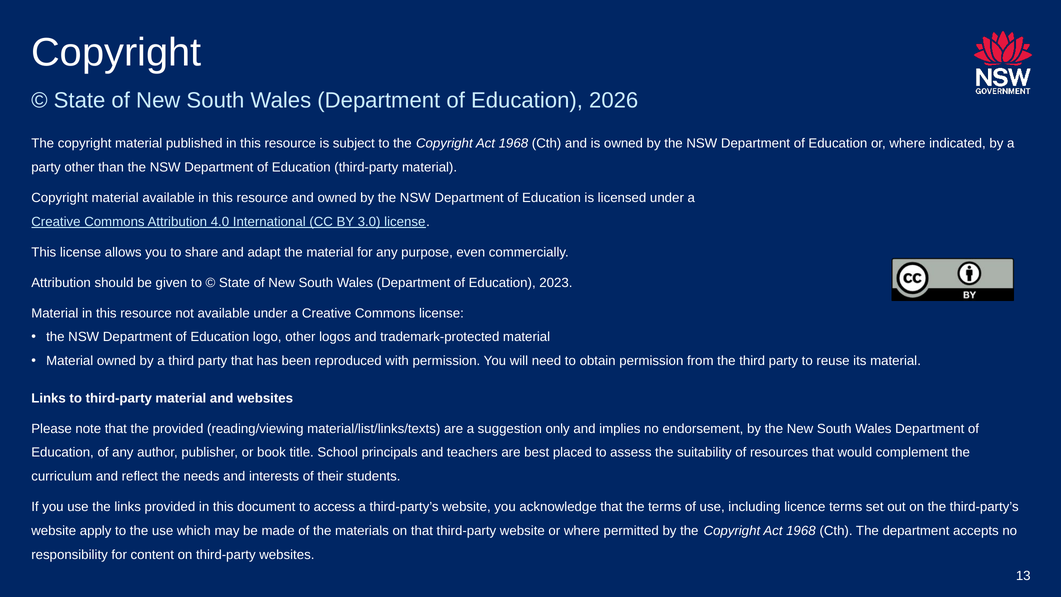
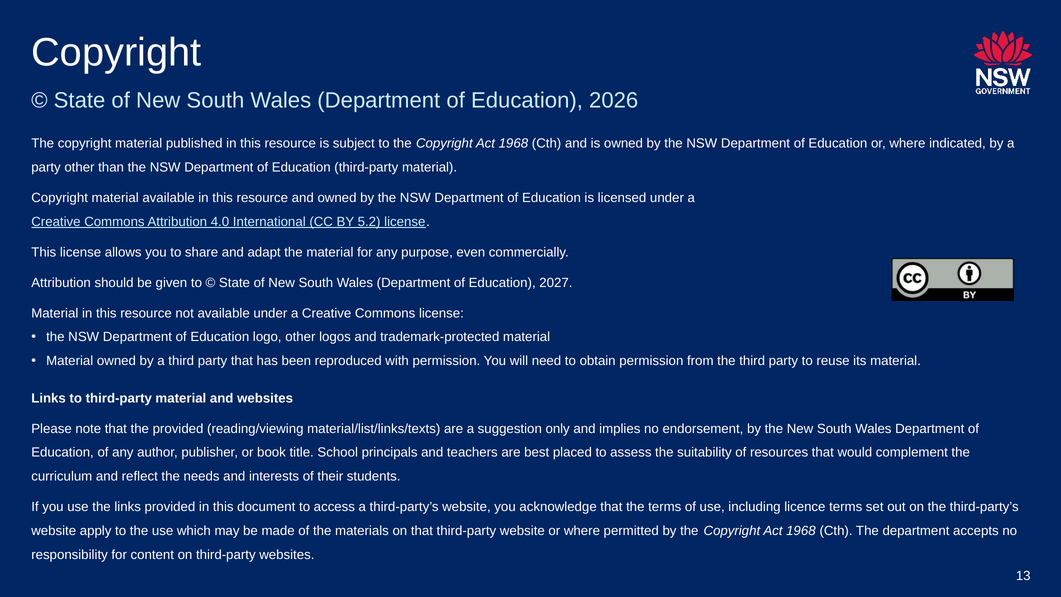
3.0: 3.0 -> 5.2
2023: 2023 -> 2027
